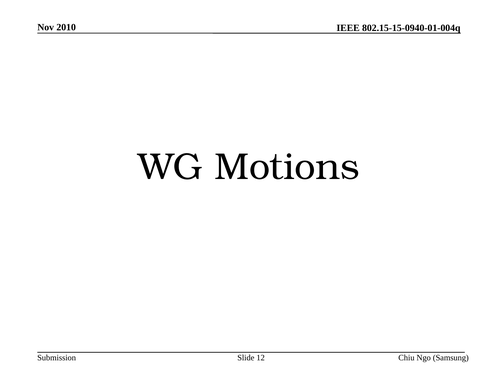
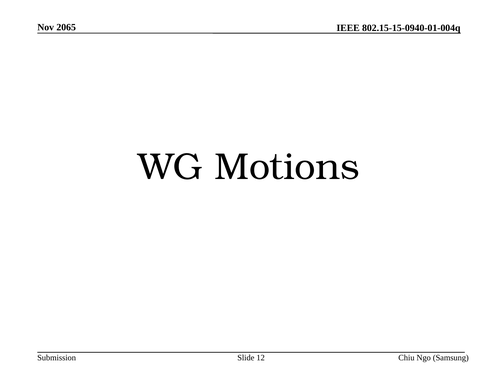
2010: 2010 -> 2065
